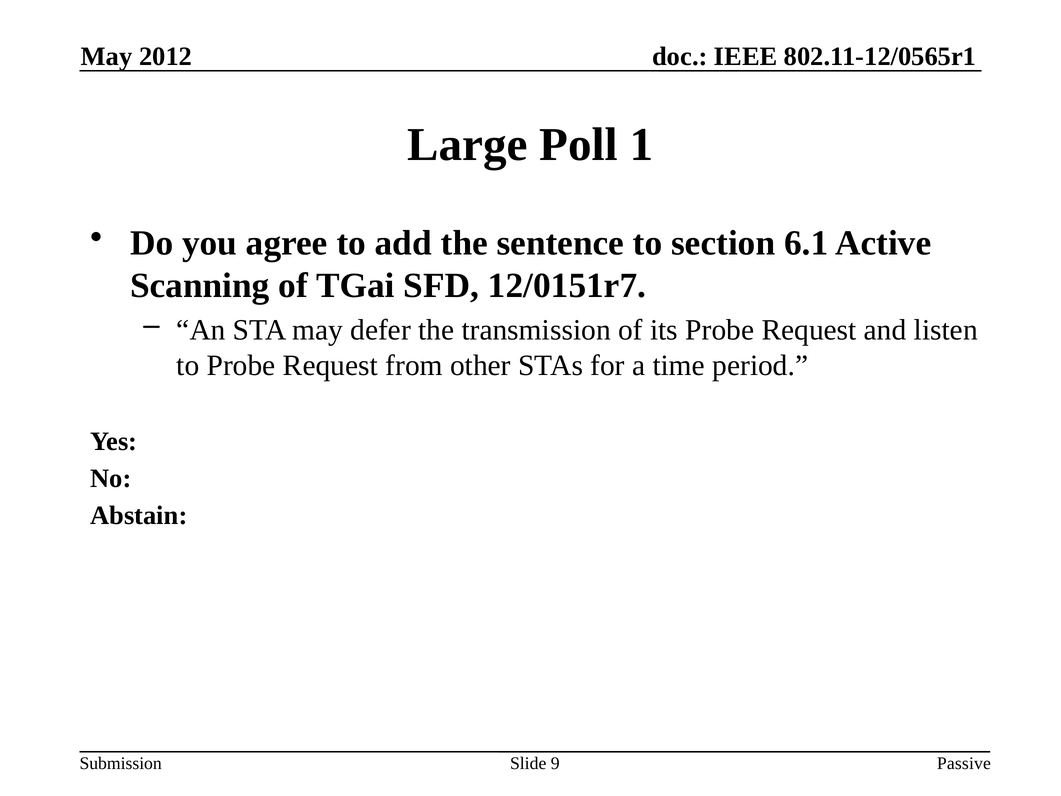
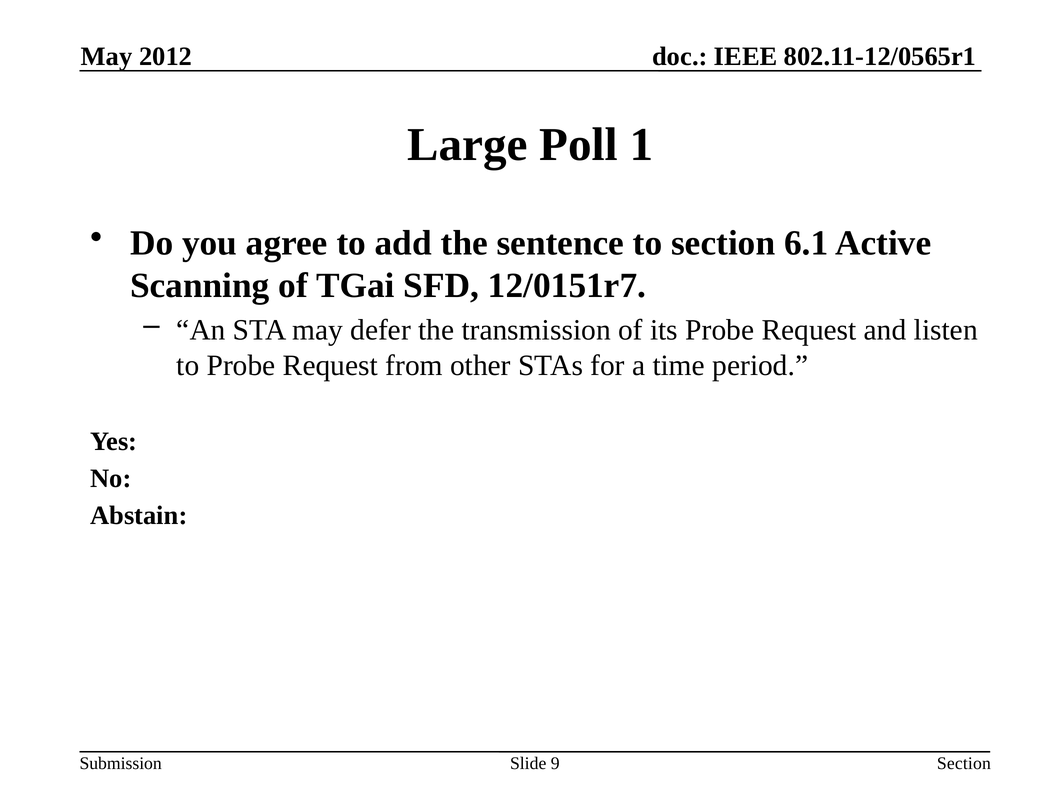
Passive at (964, 763): Passive -> Section
